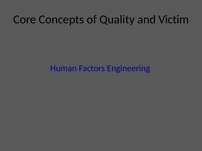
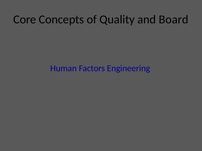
Victim: Victim -> Board
